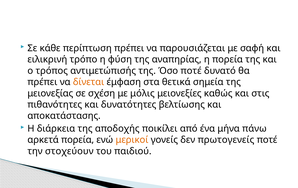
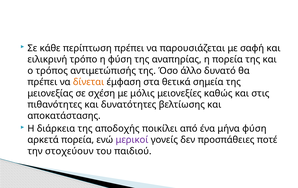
Όσο ποτέ: ποτέ -> άλλο
μήνα πάνω: πάνω -> φύση
μερικοί colour: orange -> purple
πρωτογενείς: πρωτογενείς -> προσπάθειες
